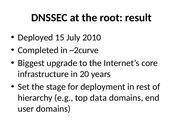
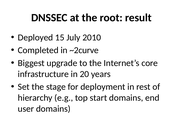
data: data -> start
